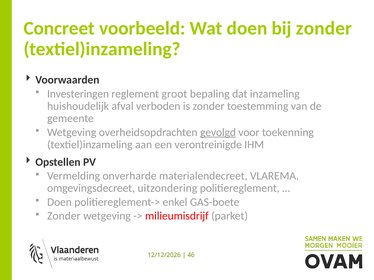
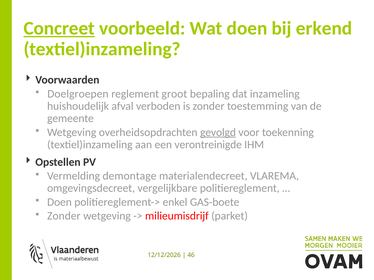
Concreet underline: none -> present
bij zonder: zonder -> erkend
Investeringen: Investeringen -> Doelgroepen
onverharde: onverharde -> demontage
uitzondering: uitzondering -> vergelijkbare
